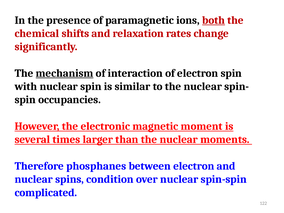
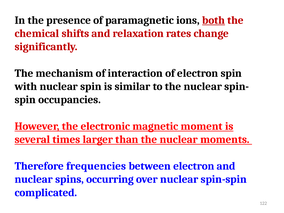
mechanism underline: present -> none
phosphanes: phosphanes -> frequencies
condition: condition -> occurring
